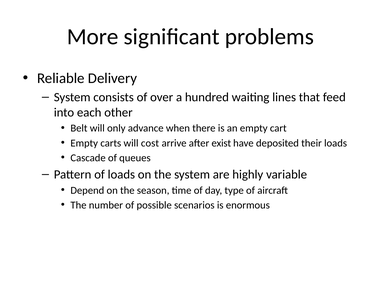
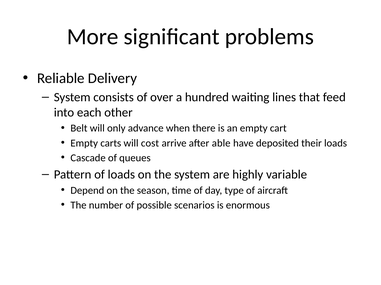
exist: exist -> able
